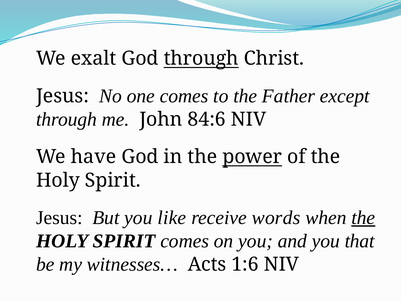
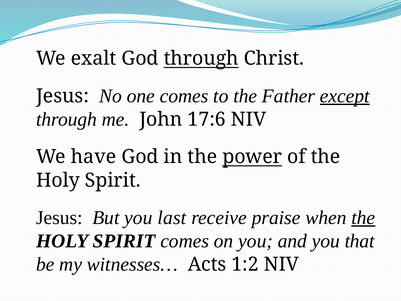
except underline: none -> present
84:6: 84:6 -> 17:6
like: like -> last
words: words -> praise
1:6: 1:6 -> 1:2
